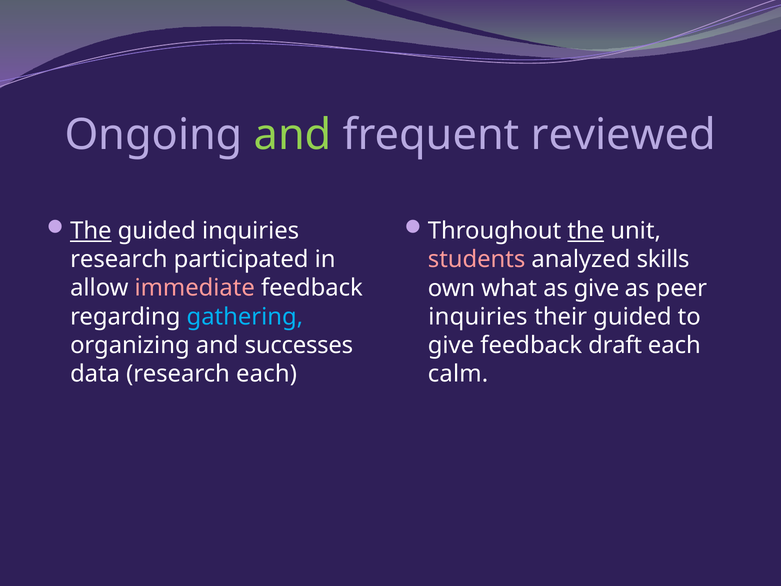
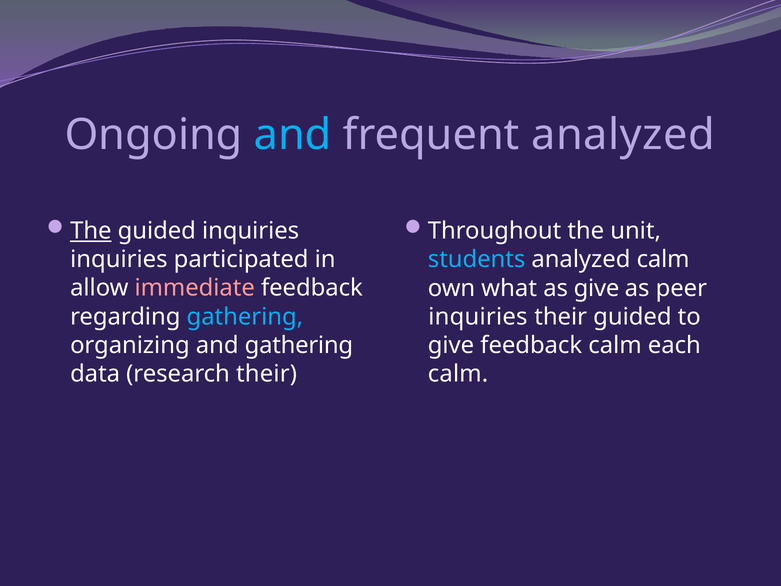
and at (293, 135) colour: light green -> light blue
frequent reviewed: reviewed -> analyzed
the at (586, 231) underline: present -> none
research at (119, 259): research -> inquiries
students colour: pink -> light blue
analyzed skills: skills -> calm
and successes: successes -> gathering
feedback draft: draft -> calm
research each: each -> their
